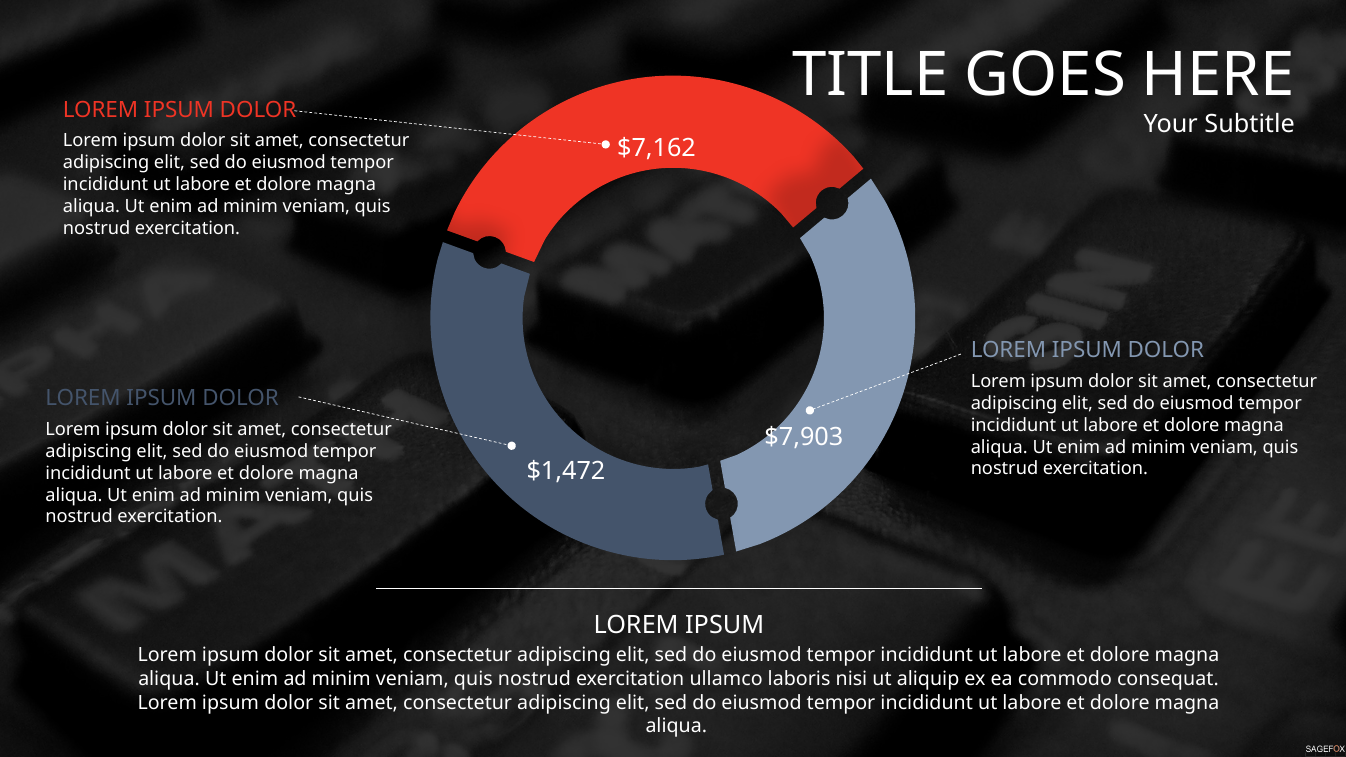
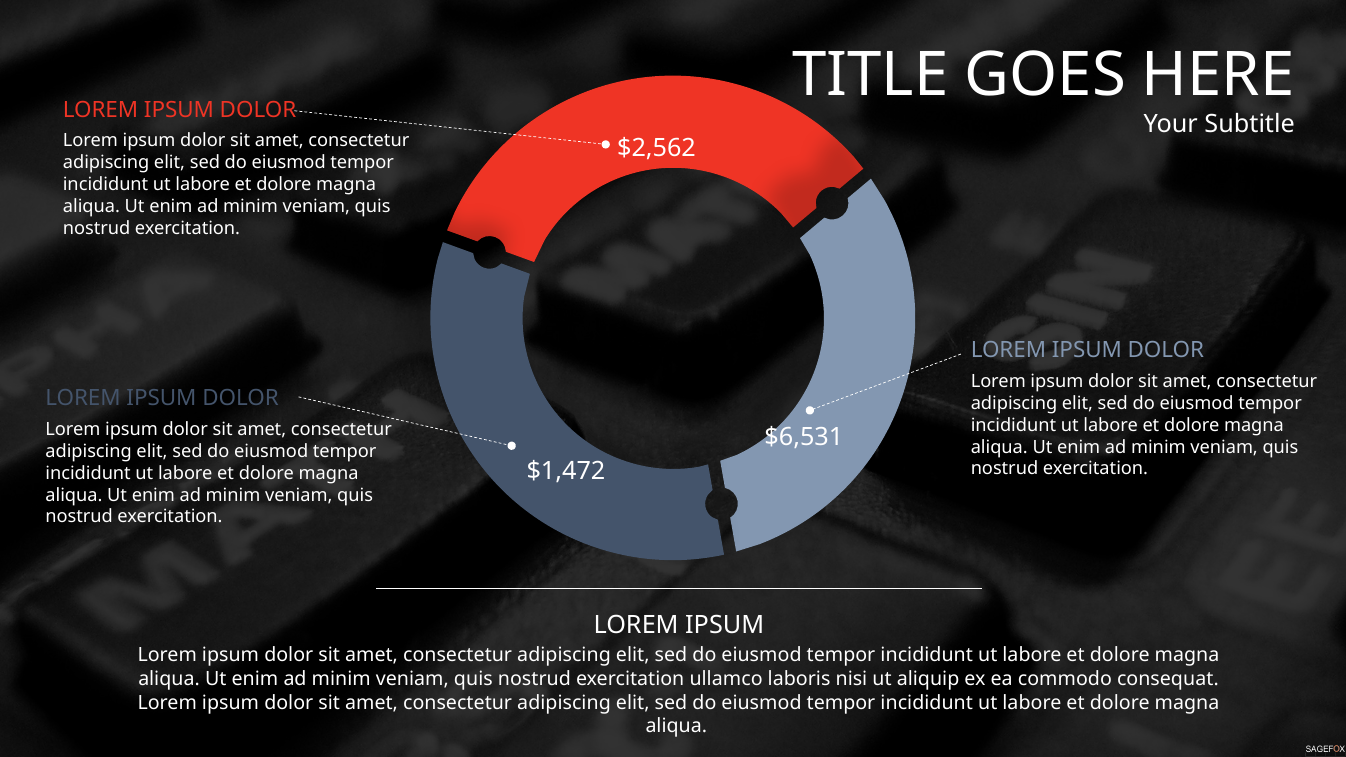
$7,162: $7,162 -> $2,562
$7,903: $7,903 -> $6,531
